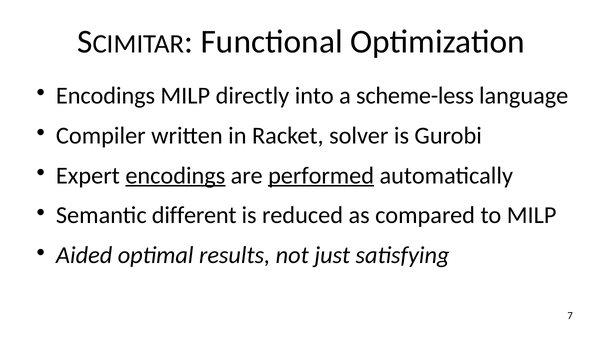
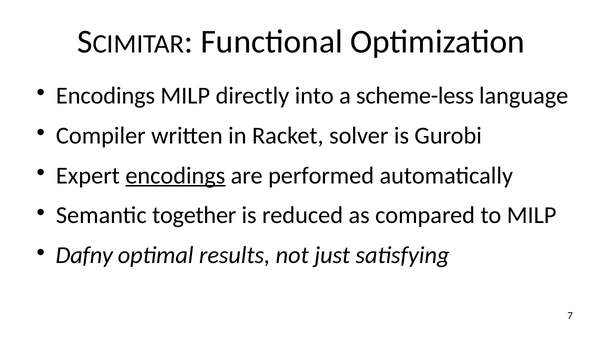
performed underline: present -> none
different: different -> together
Aided: Aided -> Dafny
